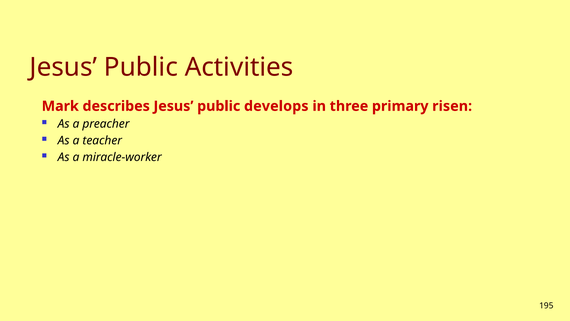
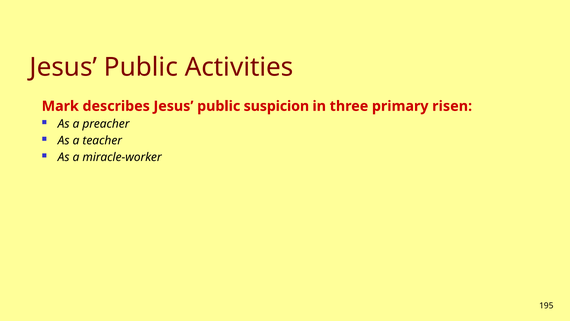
develops: develops -> suspicion
